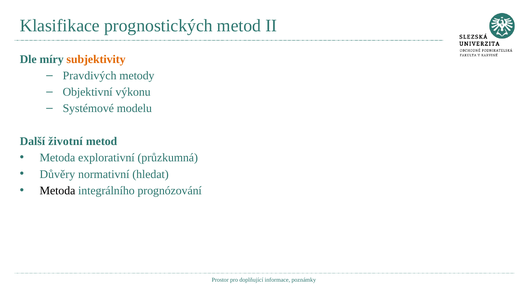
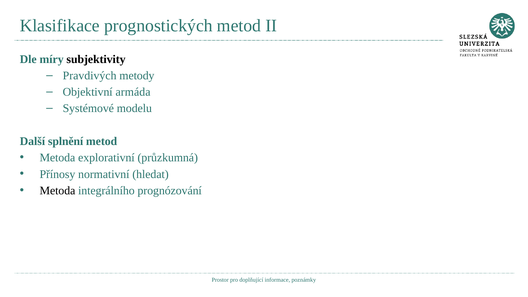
subjektivity colour: orange -> black
výkonu: výkonu -> armáda
životní: životní -> splnění
Důvěry: Důvěry -> Přínosy
